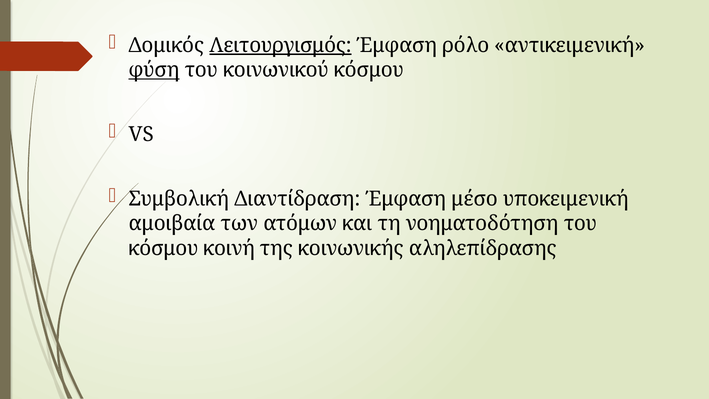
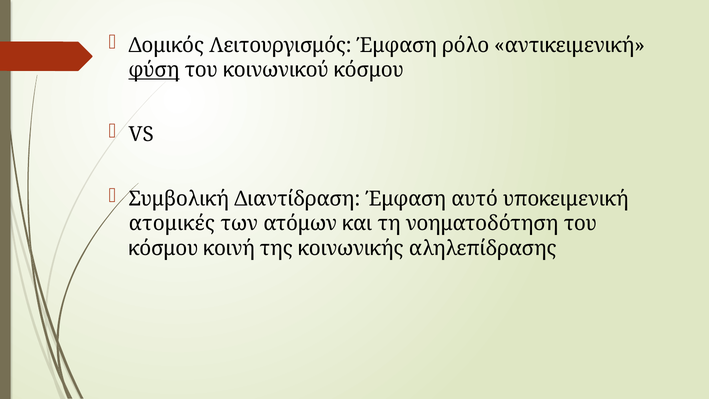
Λειτουργισμός underline: present -> none
μέσο: μέσο -> αυτό
αμοιβαία: αμοιβαία -> ατομικές
